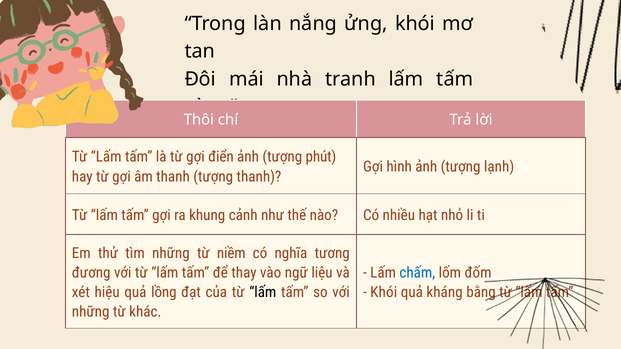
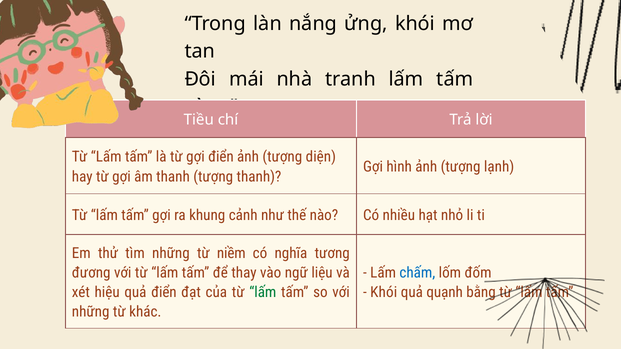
Thôi: Thôi -> Tiều
phút: phút -> diện
quả lồng: lồng -> điển
lấm at (263, 293) colour: black -> green
kháng: kháng -> quạnh
